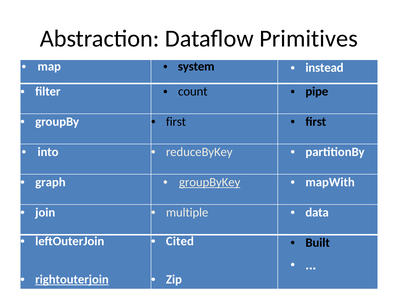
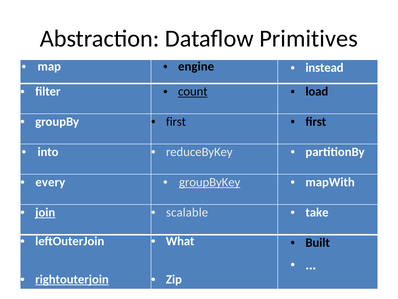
system: system -> engine
count underline: none -> present
pipe: pipe -> load
graph: graph -> every
join underline: none -> present
multiple: multiple -> scalable
data: data -> take
Cited: Cited -> What
